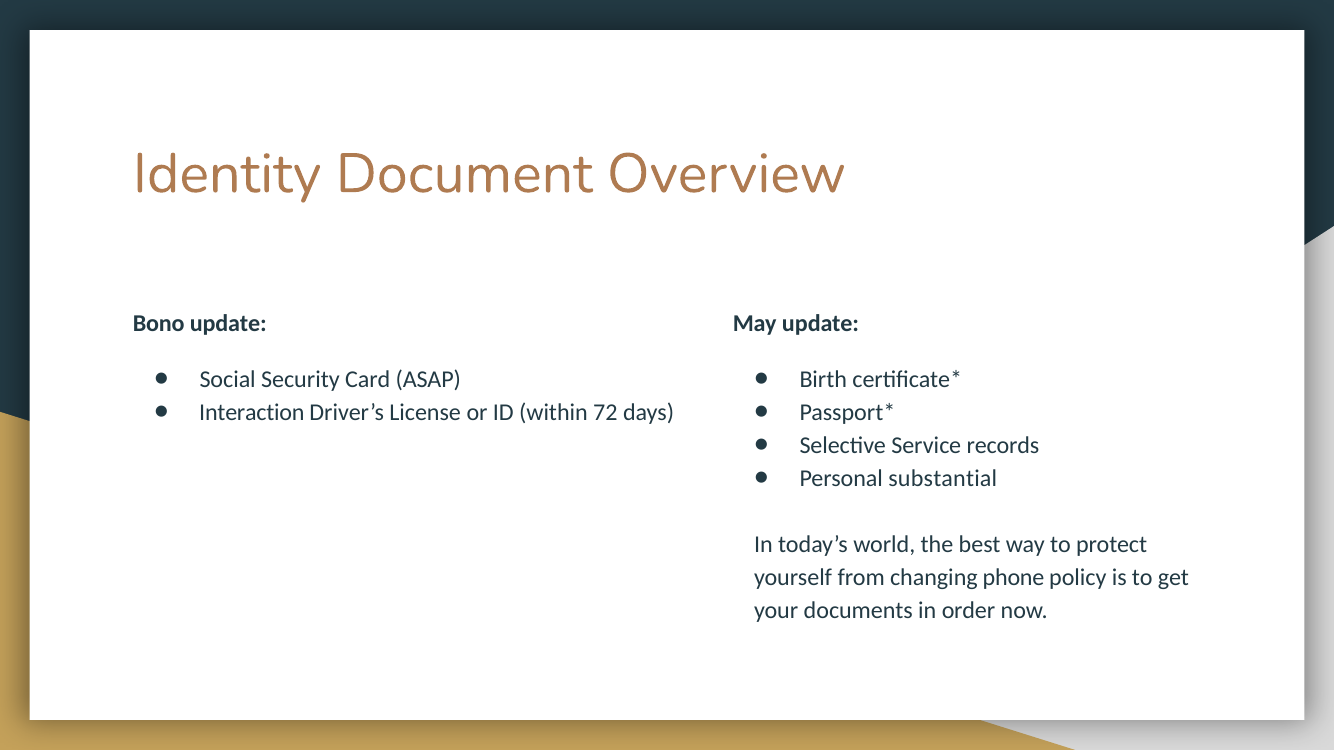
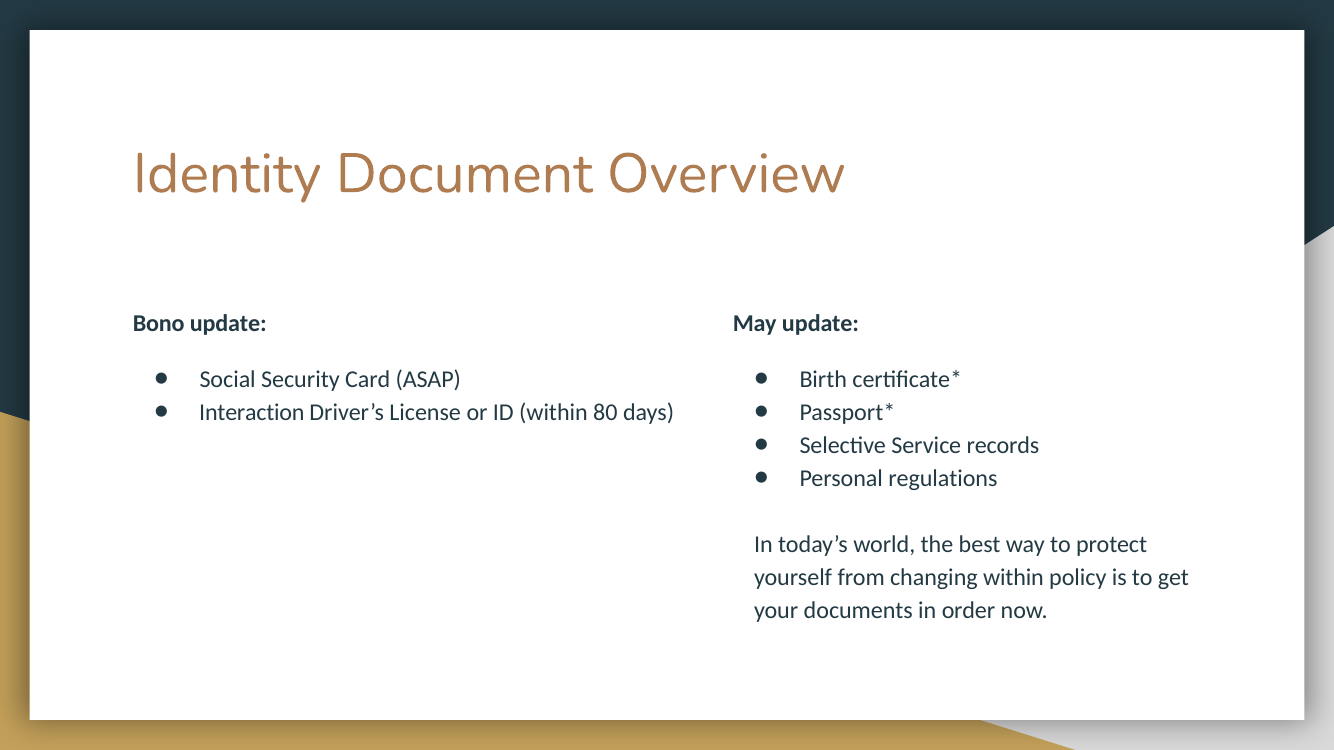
72: 72 -> 80
substantial: substantial -> regulations
changing phone: phone -> within
